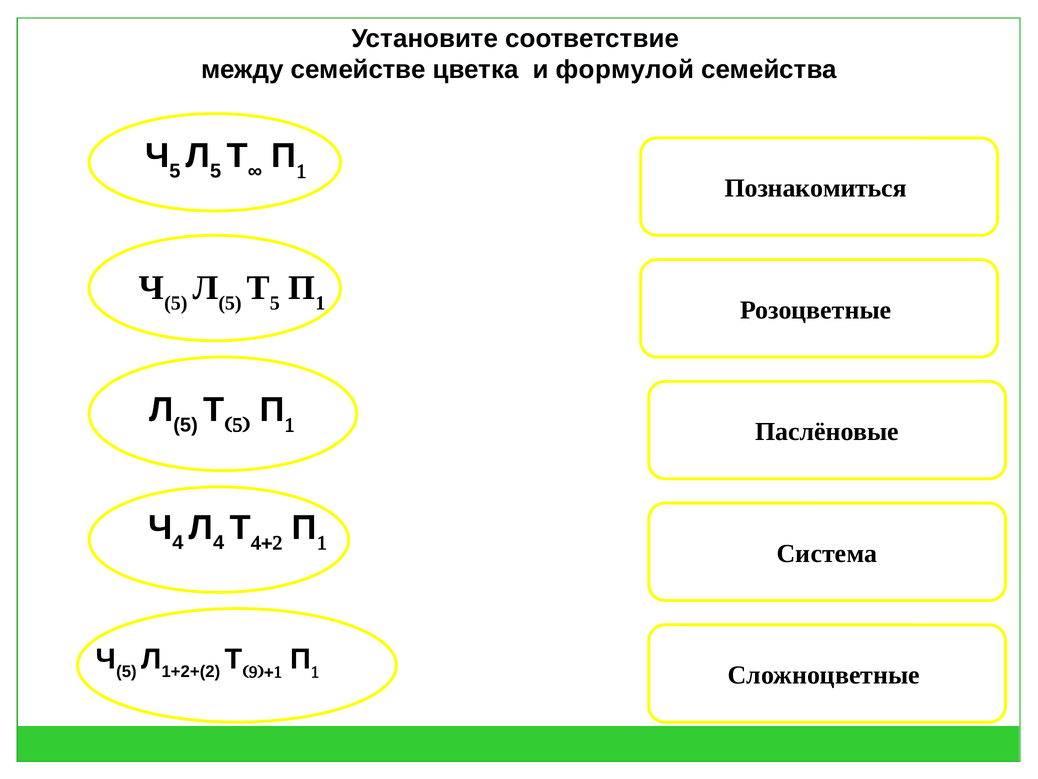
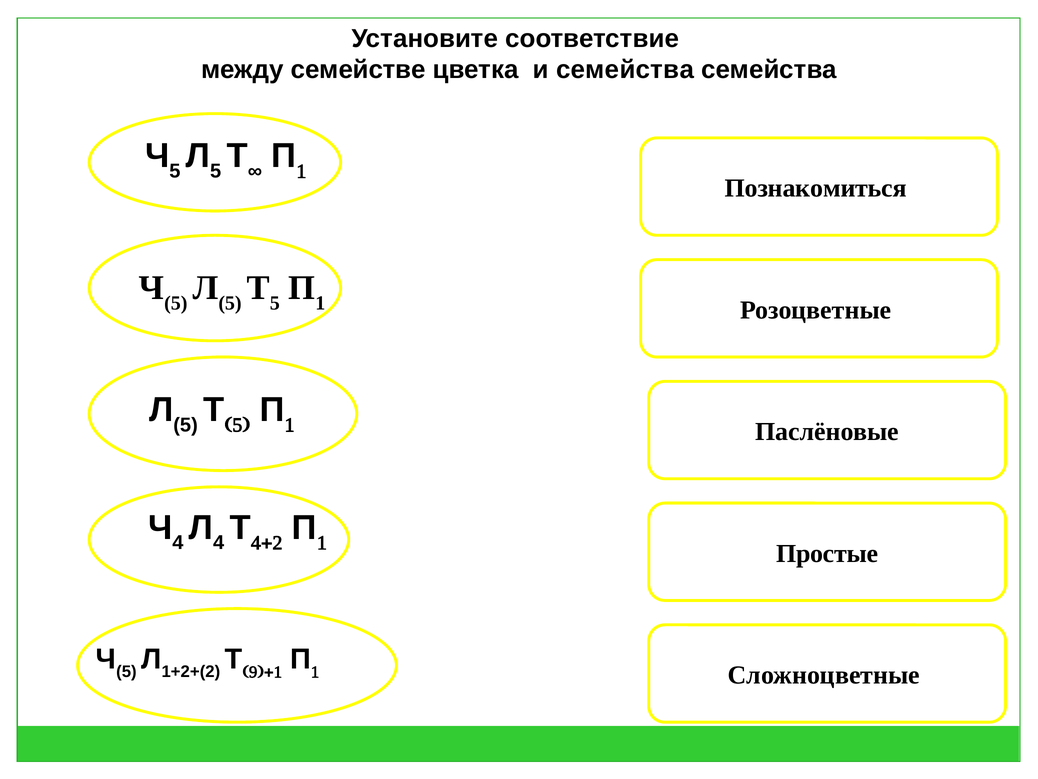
и формулой: формулой -> семейства
Система: Система -> Простые
